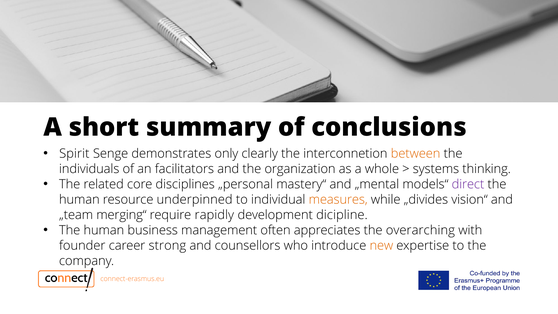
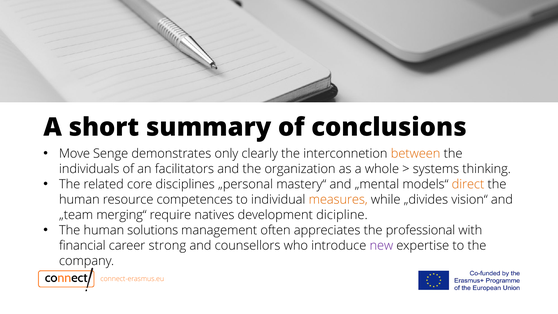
Spirit: Spirit -> Move
direct colour: purple -> orange
underpinned: underpinned -> competences
rapidly: rapidly -> natives
business: business -> solutions
overarching: overarching -> professional
founder: founder -> financial
new colour: orange -> purple
